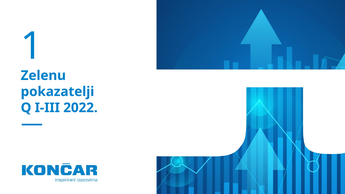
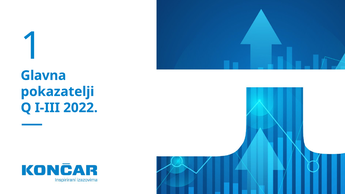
Zelenu: Zelenu -> Glavna
